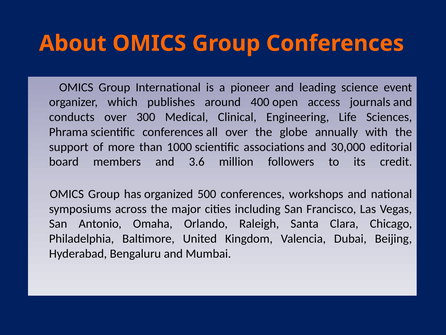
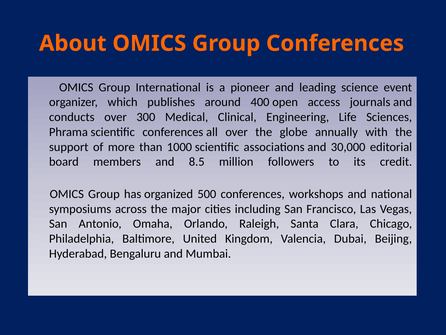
3.6: 3.6 -> 8.5
